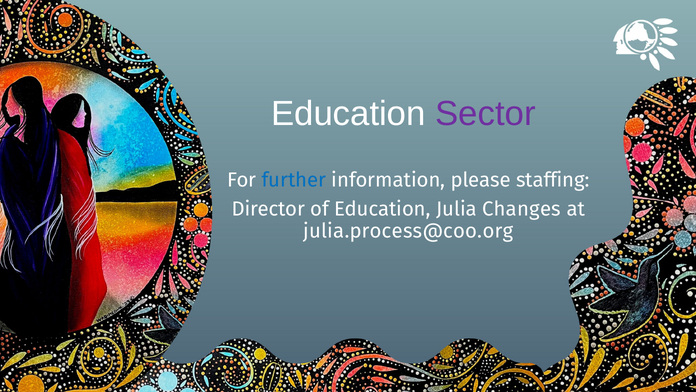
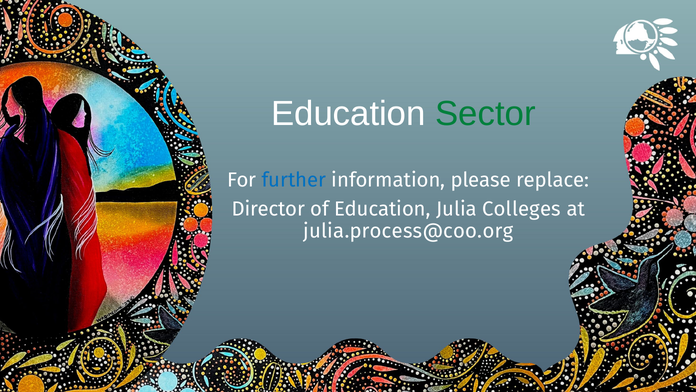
Sector colour: purple -> green
staffing: staffing -> replace
Changes: Changes -> Colleges
